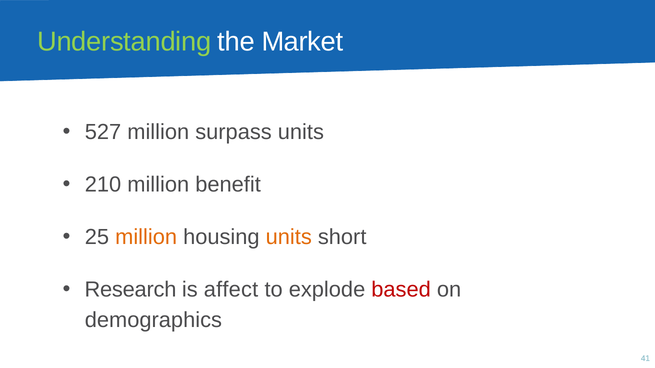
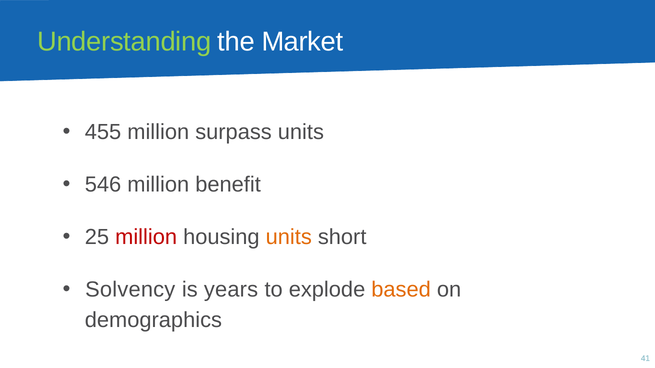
527: 527 -> 455
210: 210 -> 546
million at (146, 237) colour: orange -> red
Research: Research -> Solvency
affect: affect -> years
based colour: red -> orange
